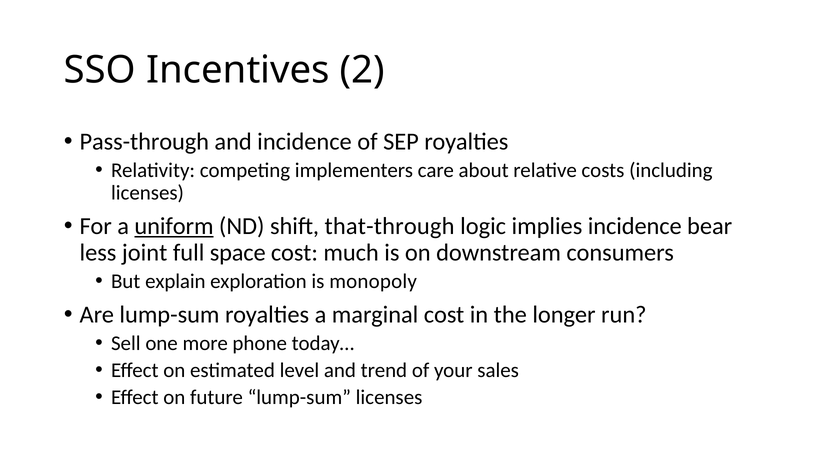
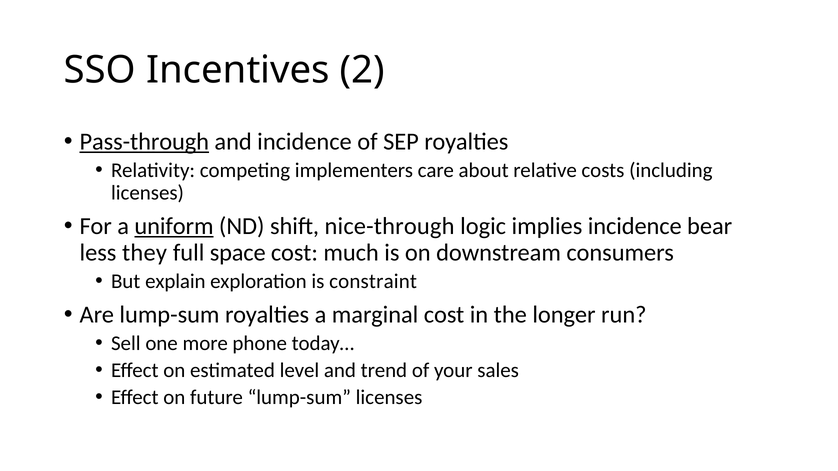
Pass-through underline: none -> present
that-through: that-through -> nice-through
joint: joint -> they
monopoly: monopoly -> constraint
